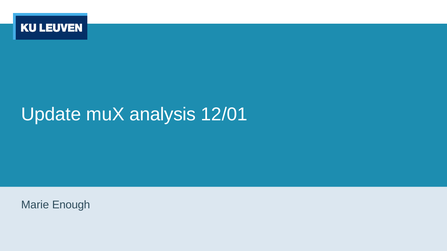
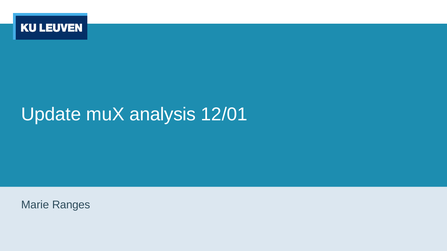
Enough: Enough -> Ranges
